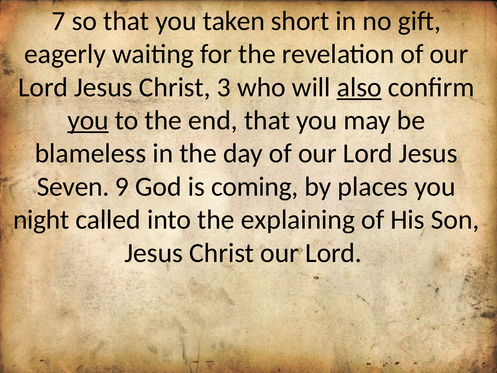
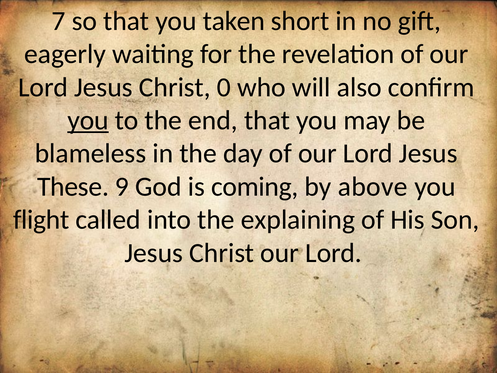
3: 3 -> 0
also underline: present -> none
Seven: Seven -> These
places: places -> above
night: night -> flight
